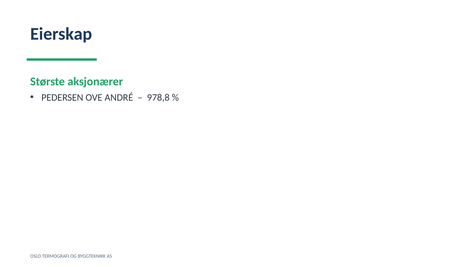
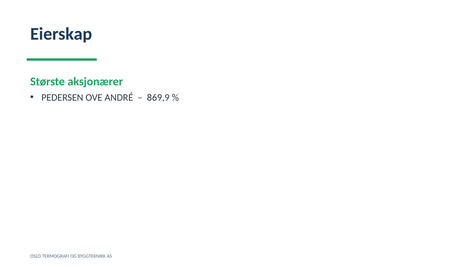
978,8: 978,8 -> 869,9
